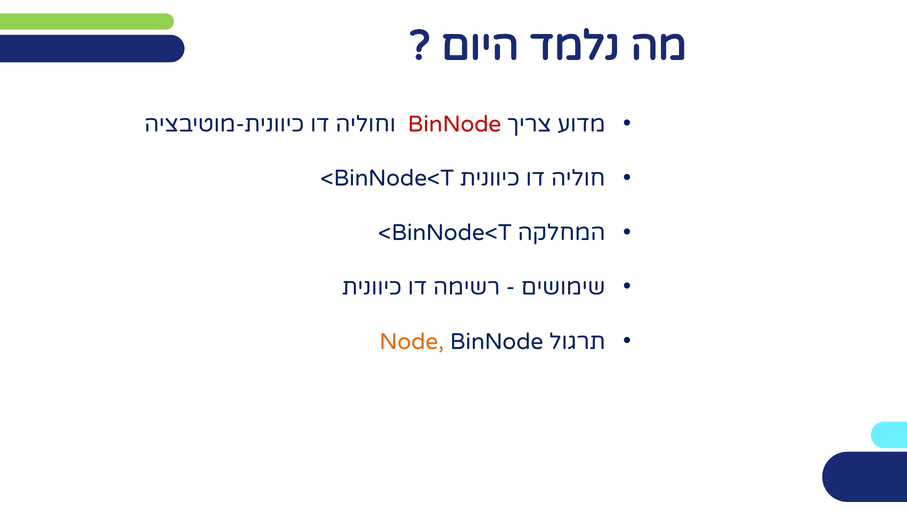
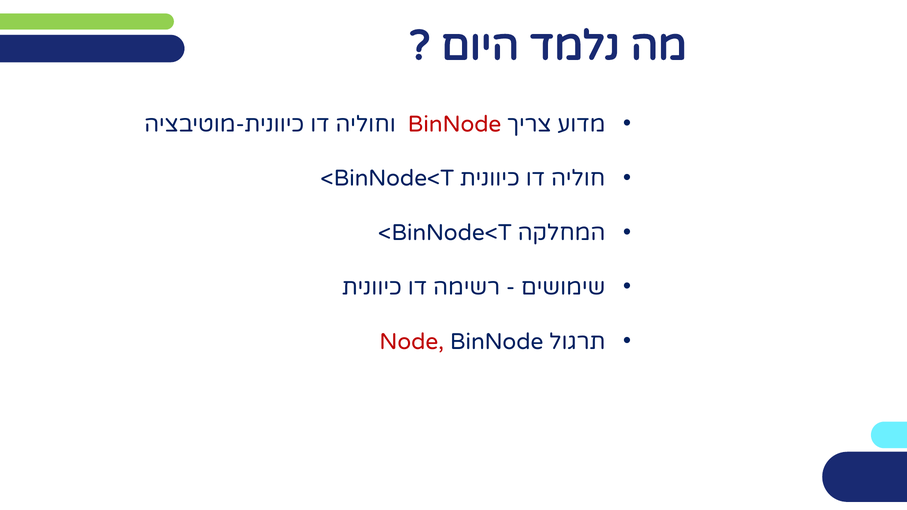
Node colour: orange -> red
